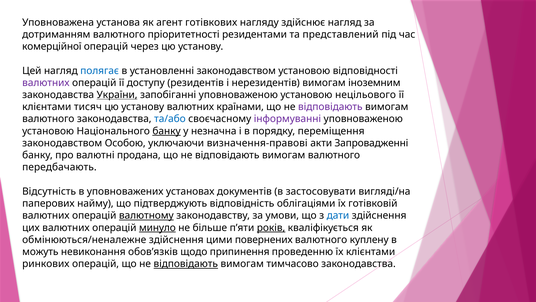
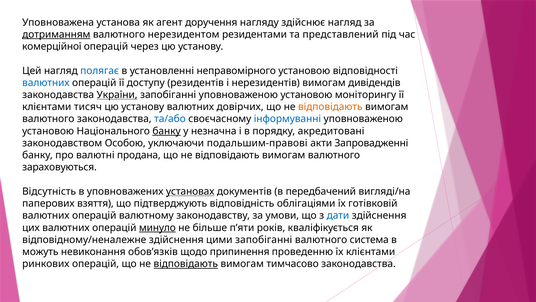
готівкових: готівкових -> доручення
дотриманням underline: none -> present
пріоритетності: пріоритетності -> нерезидентом
установленні законодавством: законодавством -> неправомірного
валютних at (46, 83) colour: purple -> blue
іноземним: іноземним -> дивідендів
нецільового: нецільового -> моніторингу
країнами: країнами -> довірчих
відповідають at (330, 107) colour: purple -> orange
інформуванні colour: purple -> blue
переміщення: переміщення -> акредитовані
визначення-правові: визначення-правові -> подальшим-правові
передбачають: передбачають -> зараховуються
установах underline: none -> present
застосовувати: застосовувати -> передбачений
найму: найму -> взяття
валютному underline: present -> none
років underline: present -> none
обмінюються/неналежне: обмінюються/неналежне -> відповідному/неналежне
цими повернених: повернених -> запобіганні
куплену: куплену -> система
